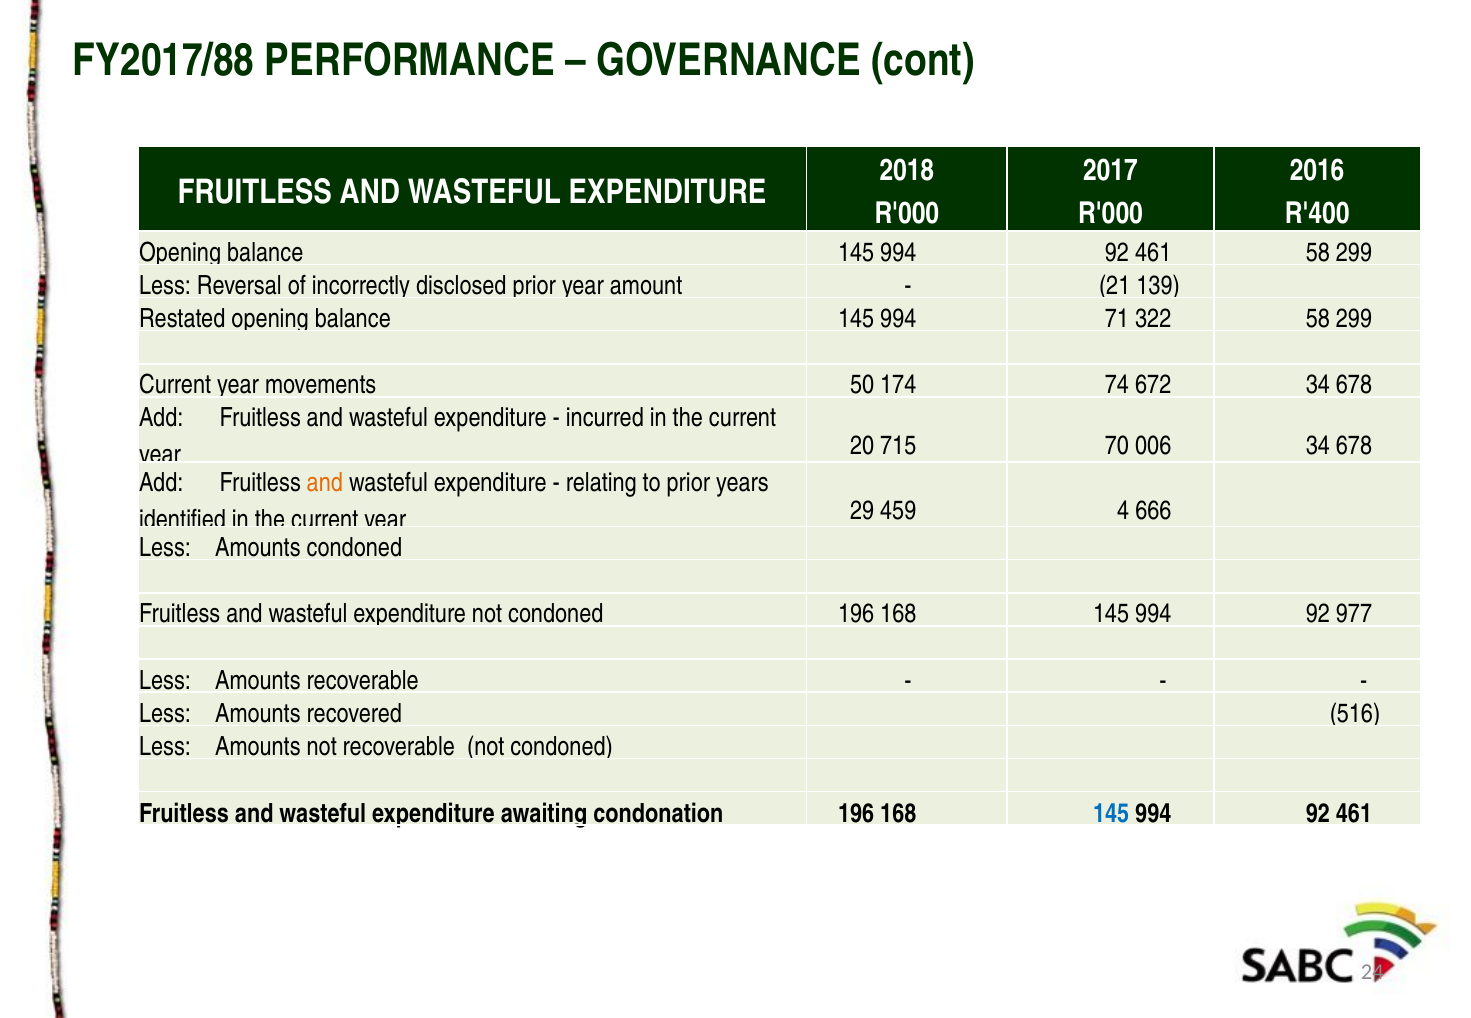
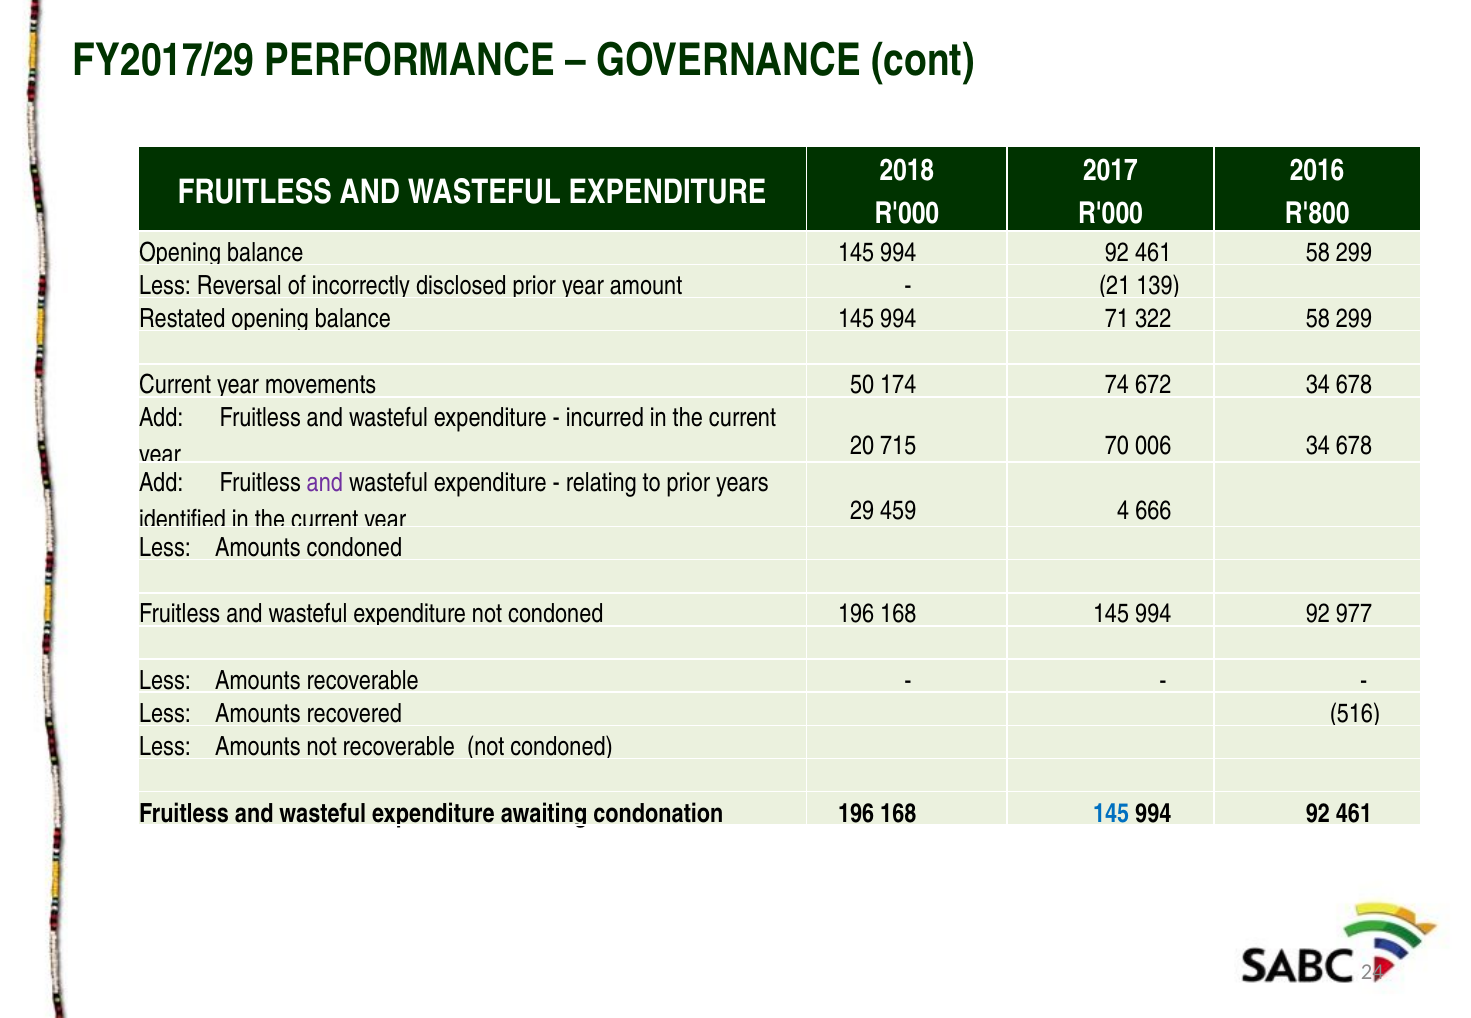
FY2017/88: FY2017/88 -> FY2017/29
R'400: R'400 -> R'800
and at (325, 483) colour: orange -> purple
